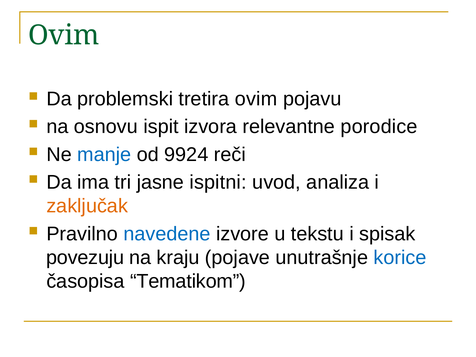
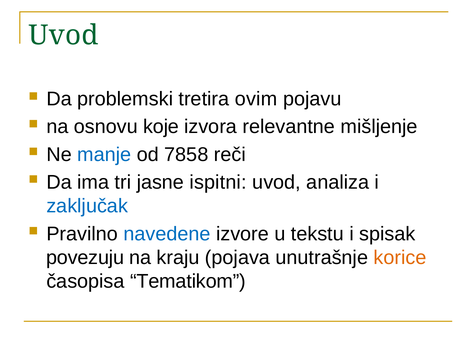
Ovim at (64, 35): Ovim -> Uvod
ispit: ispit -> koje
porodice: porodice -> mišljenje
9924: 9924 -> 7858
zaključak colour: orange -> blue
pojave: pojave -> pojava
korice colour: blue -> orange
